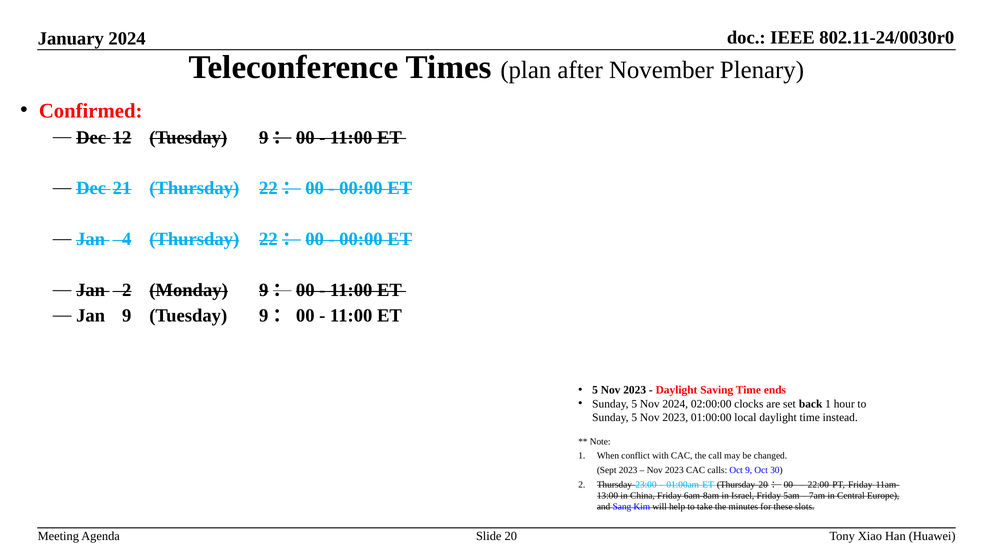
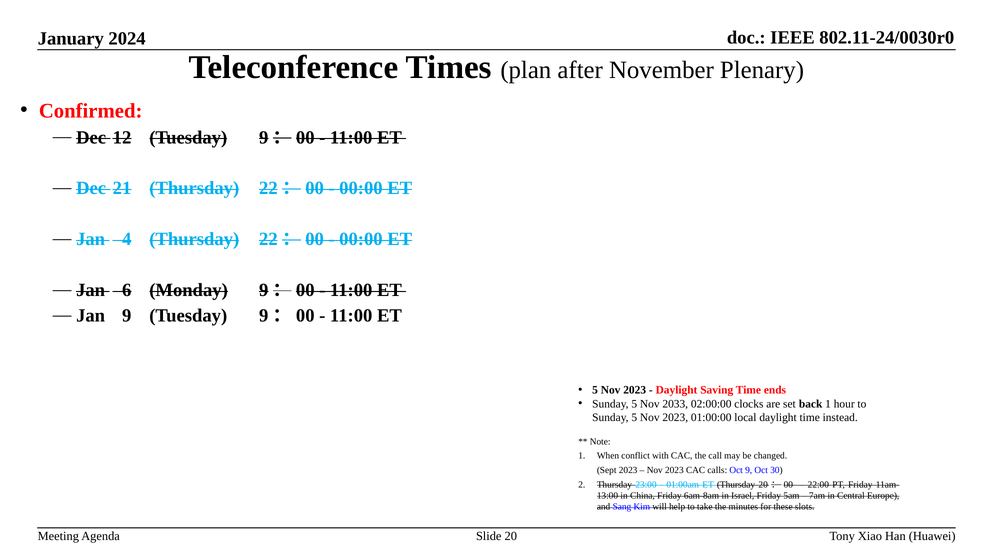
Jan 2: 2 -> 6
Nov 2024: 2024 -> 2033
